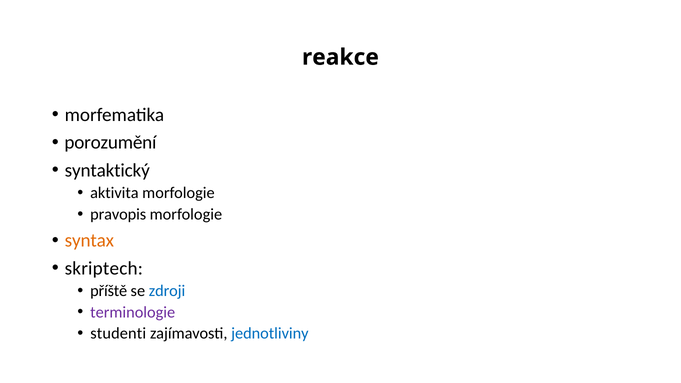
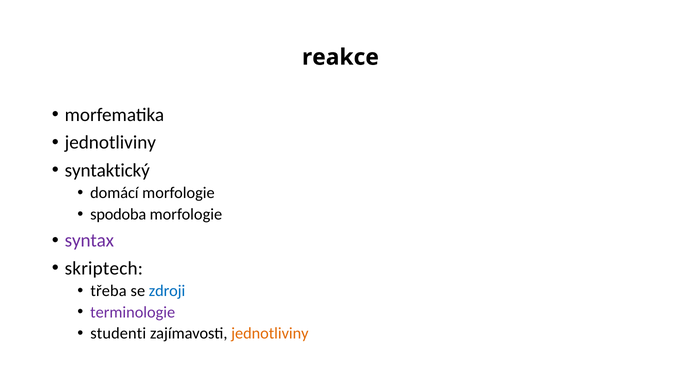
porozumění at (110, 143): porozumění -> jednotliviny
aktivita: aktivita -> domácí
pravopis: pravopis -> spodoba
syntax colour: orange -> purple
příště: příště -> třeba
jednotliviny at (270, 333) colour: blue -> orange
